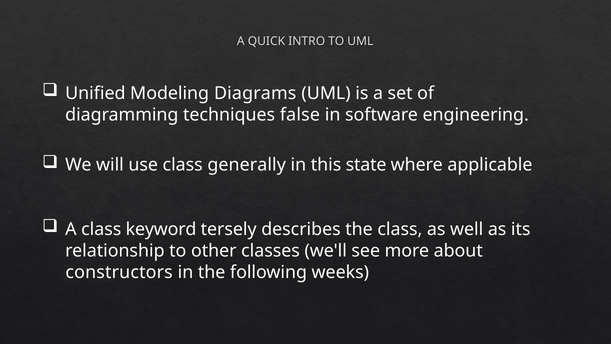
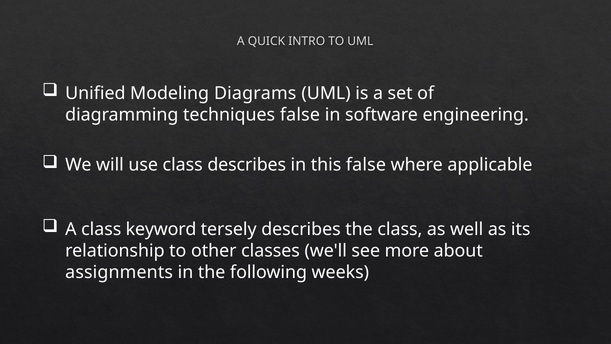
class generally: generally -> describes
this state: state -> false
constructors: constructors -> assignments
